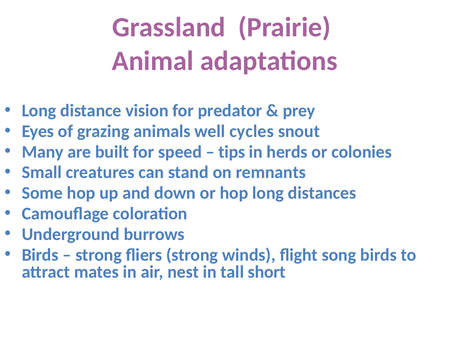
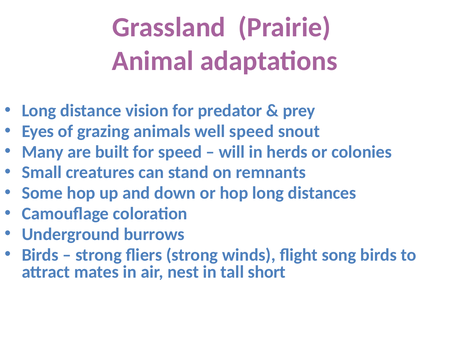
well cycles: cycles -> speed
tips: tips -> will
